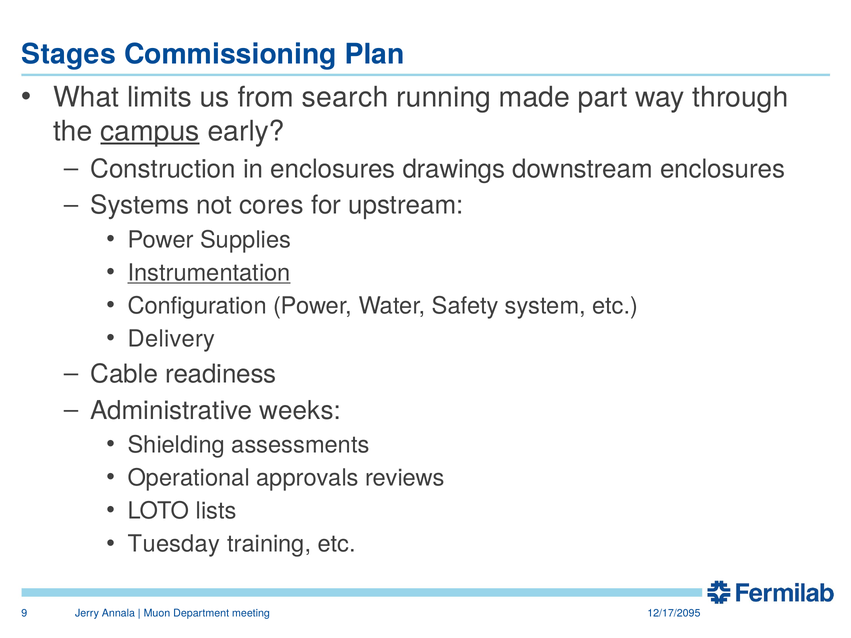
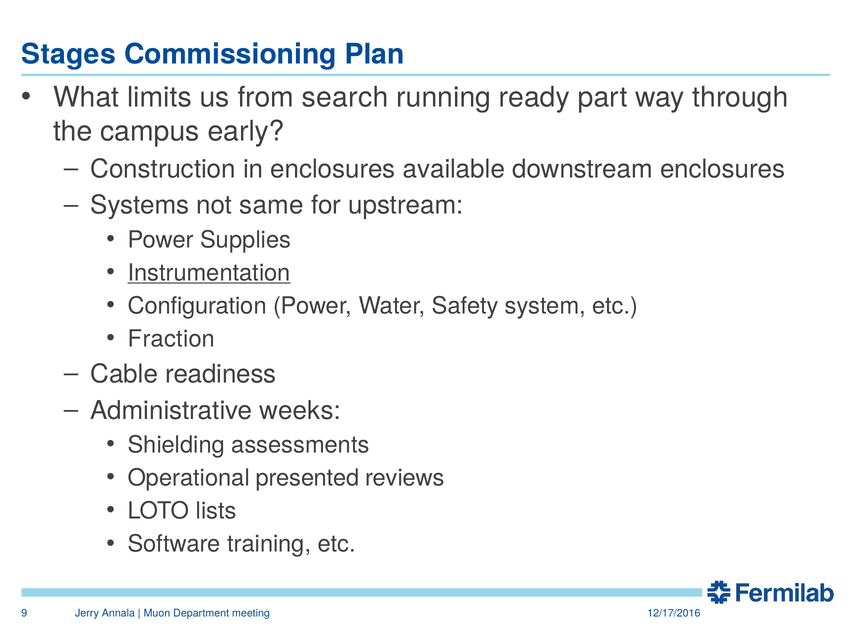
made: made -> ready
campus underline: present -> none
drawings: drawings -> available
cores: cores -> same
Delivery: Delivery -> Fraction
approvals: approvals -> presented
Tuesday: Tuesday -> Software
12/17/2095: 12/17/2095 -> 12/17/2016
